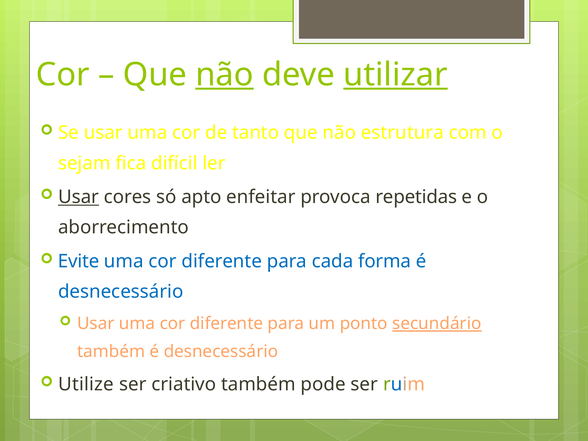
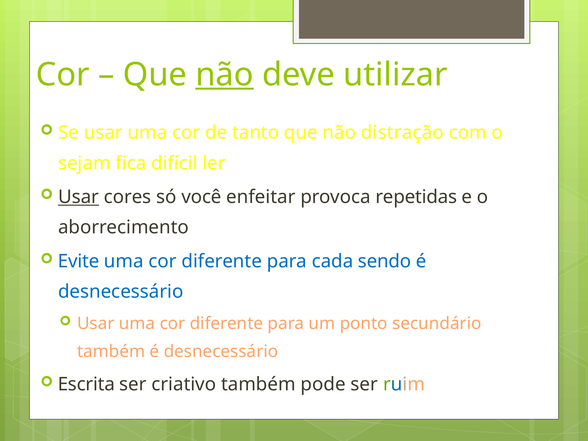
utilizar underline: present -> none
estrutura: estrutura -> distração
apto: apto -> você
forma: forma -> sendo
secundário underline: present -> none
Utilize: Utilize -> Escrita
